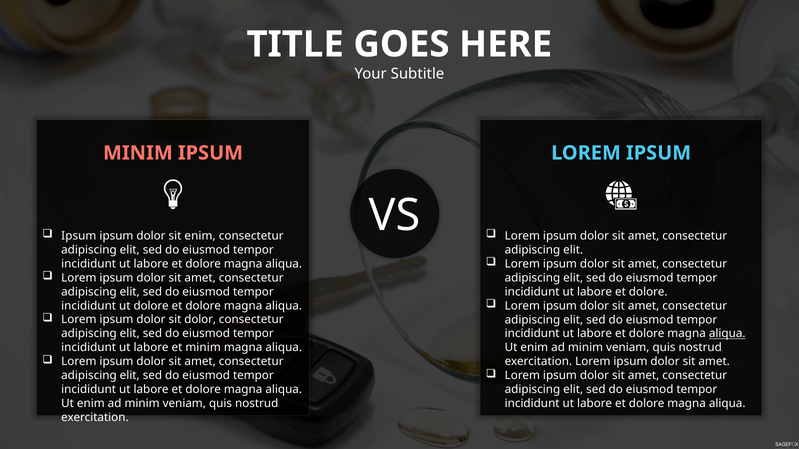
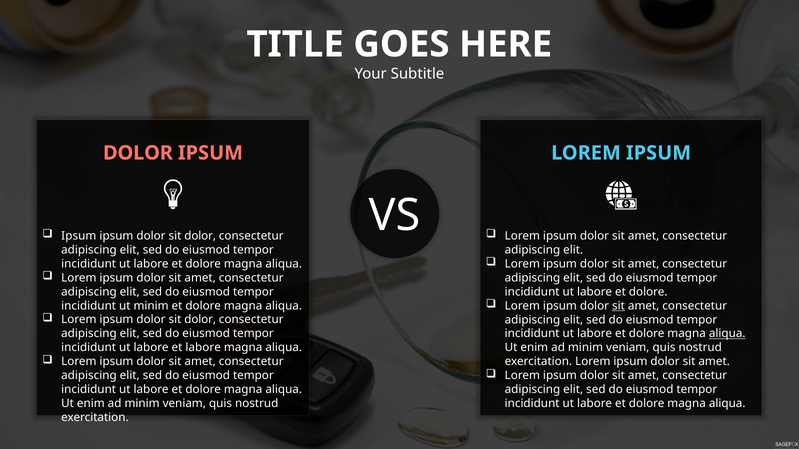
MINIM at (138, 153): MINIM -> DOLOR
enim at (200, 236): enim -> dolor
sit at (618, 306) underline: none -> present
ut dolore: dolore -> minim
et minim: minim -> labore
